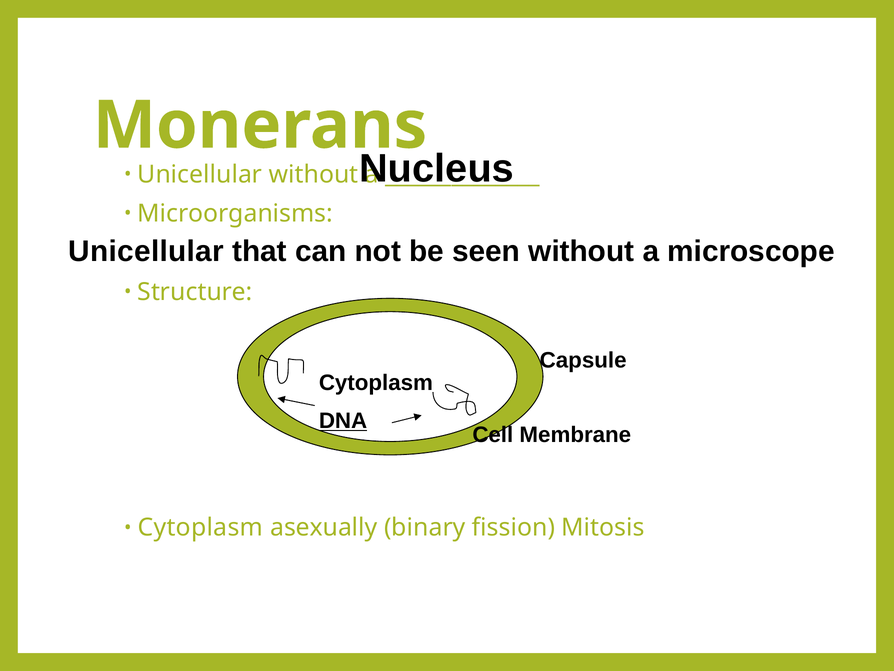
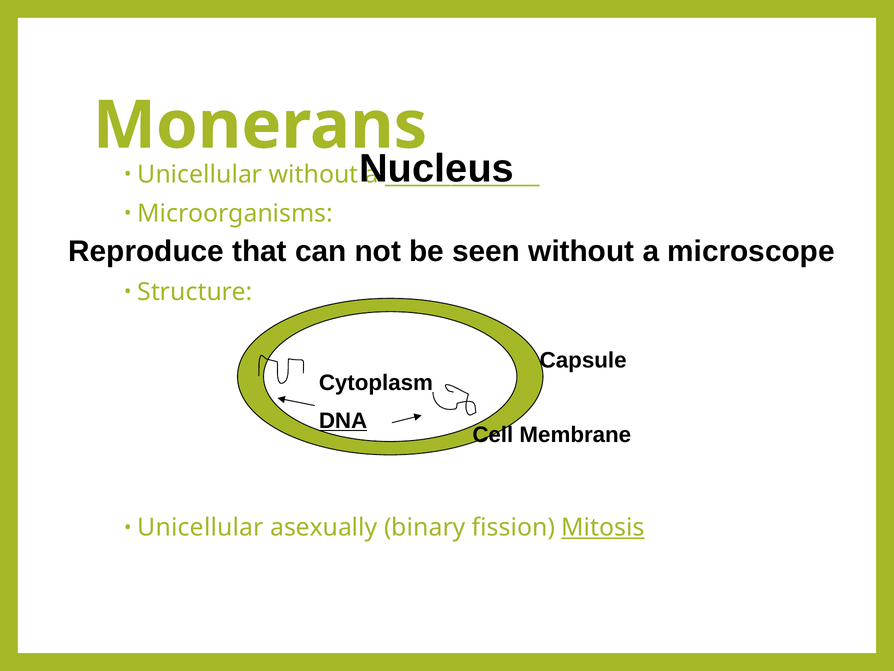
Unicellular at (146, 251): Unicellular -> Reproduce
Cytoplasm at (200, 527): Cytoplasm -> Unicellular
Mitosis underline: none -> present
